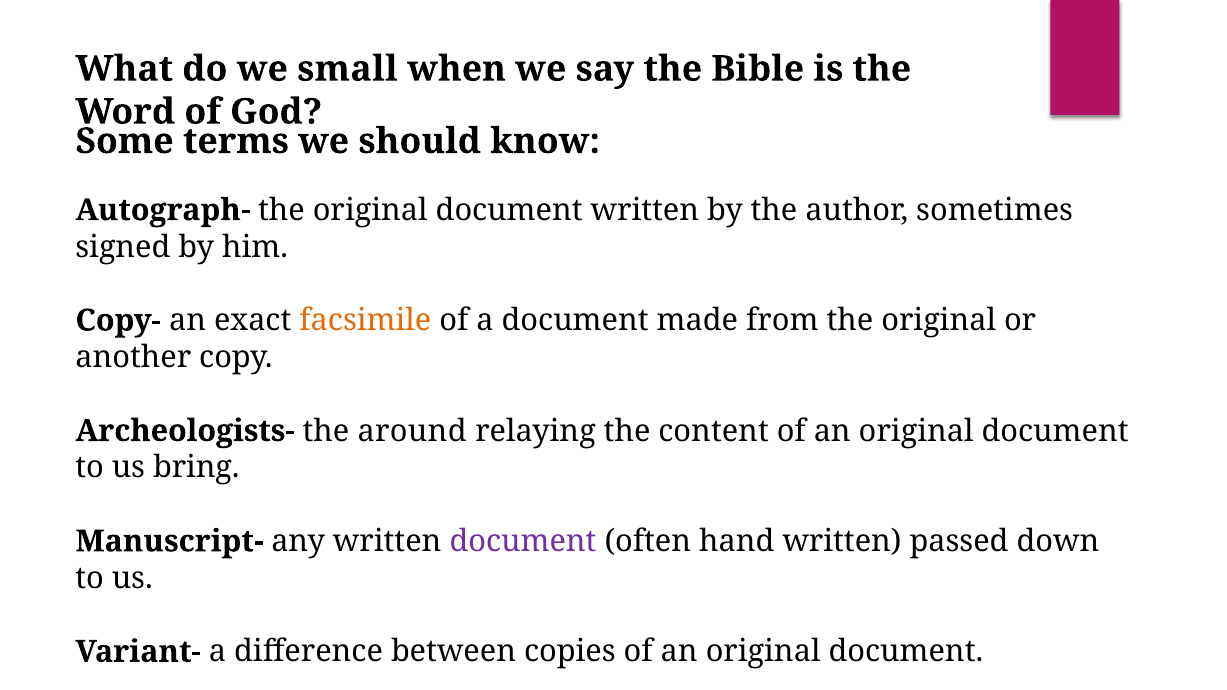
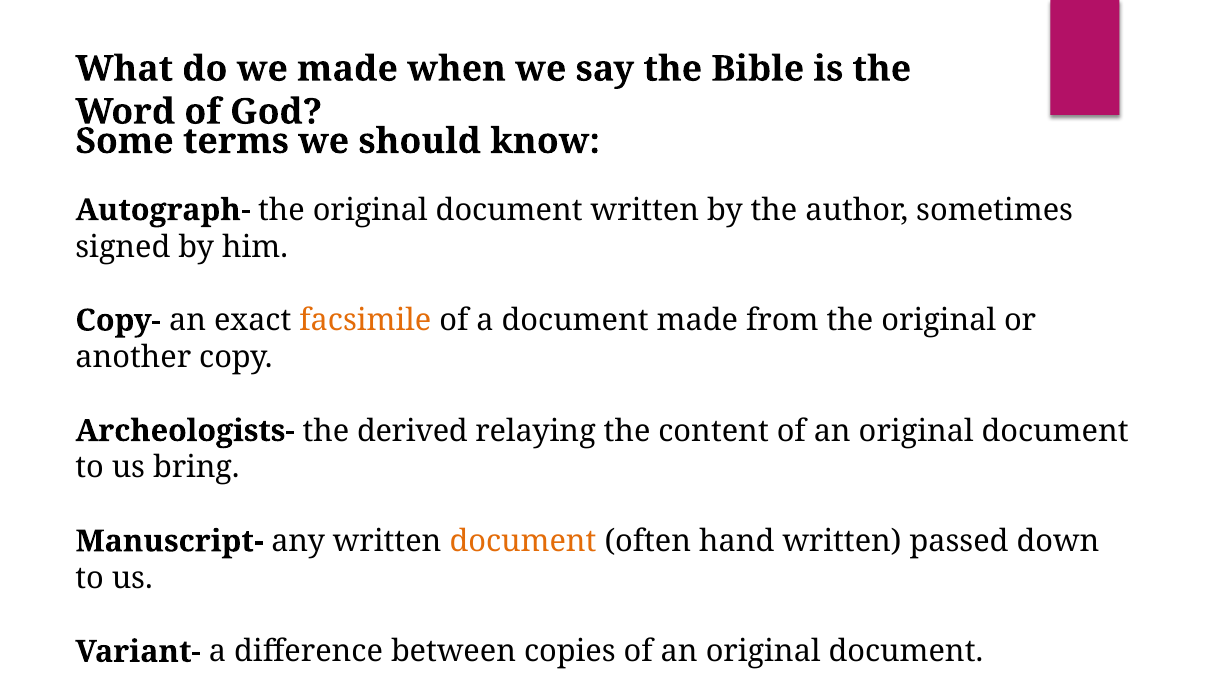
we small: small -> made
around: around -> derived
document at (523, 541) colour: purple -> orange
